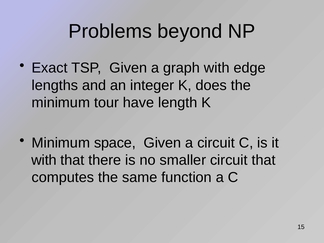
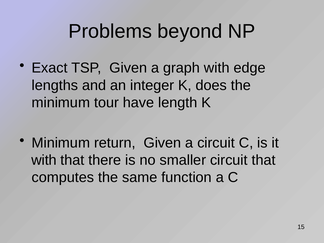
space: space -> return
